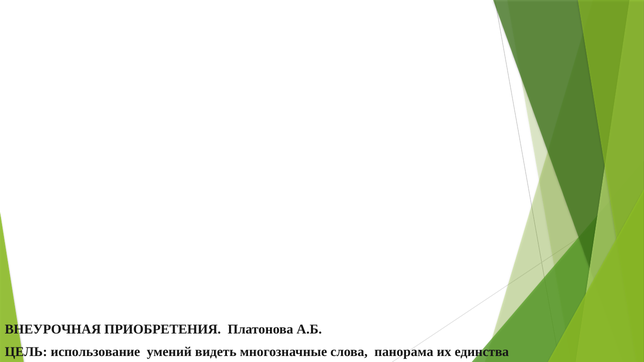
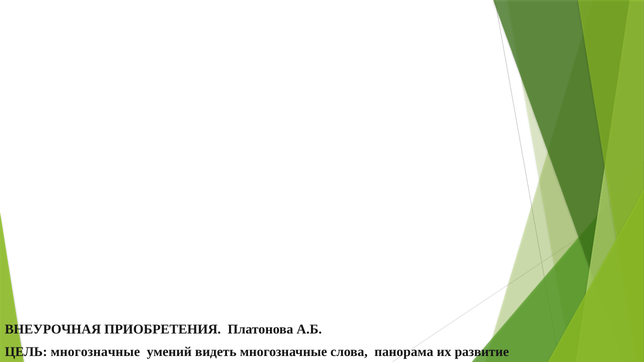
ЦЕЛЬ использование: использование -> многозначные
единства: единства -> развитие
